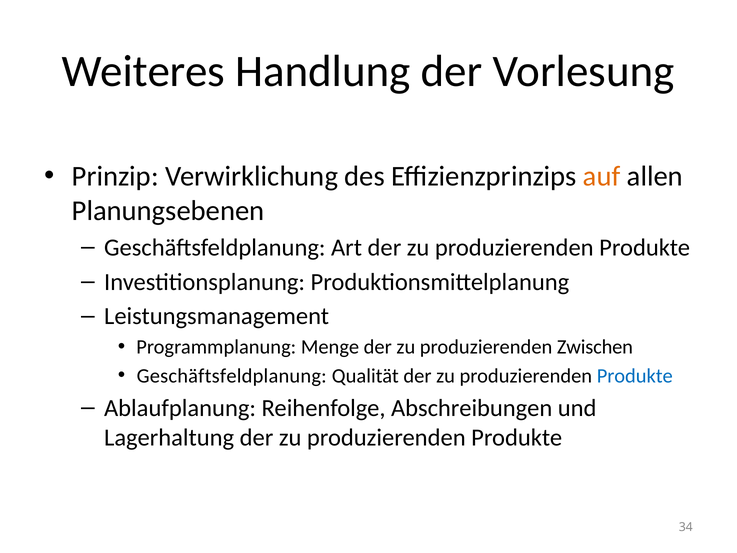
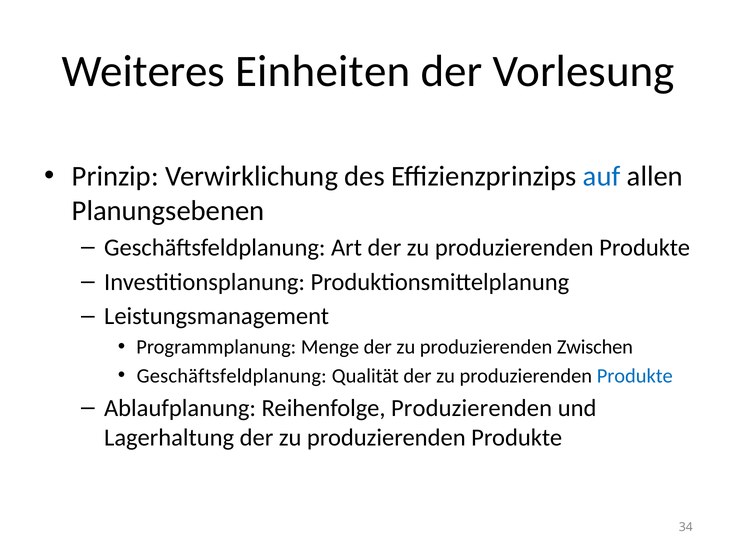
Handlung: Handlung -> Einheiten
auf colour: orange -> blue
Reihenfolge Abschreibungen: Abschreibungen -> Produzierenden
